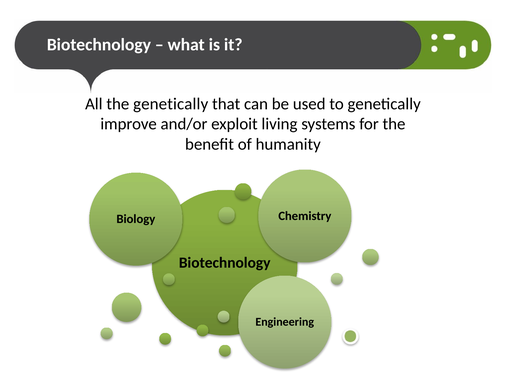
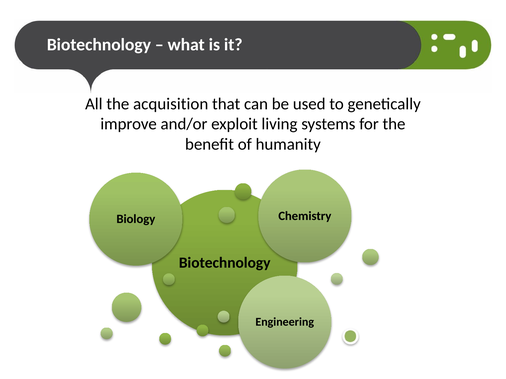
the genetically: genetically -> acquisition
